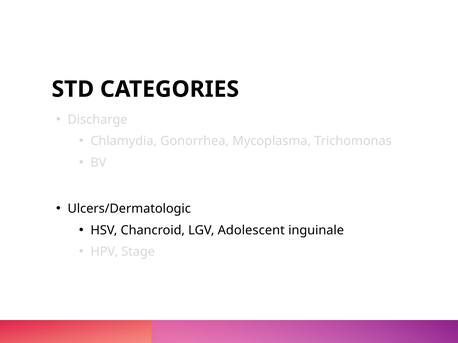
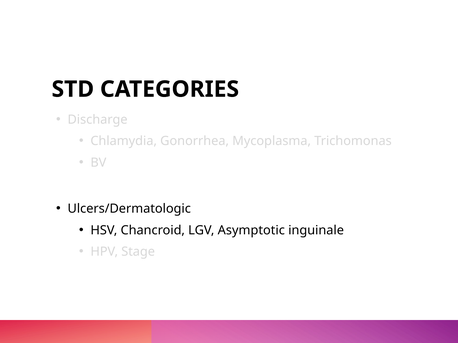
Adolescent: Adolescent -> Asymptotic
